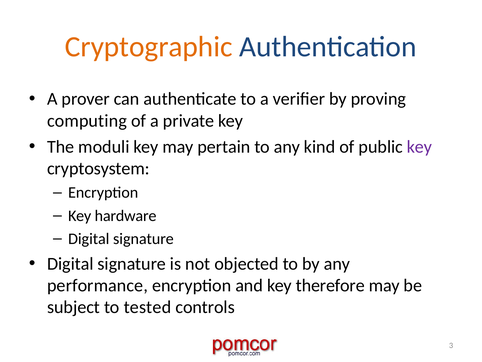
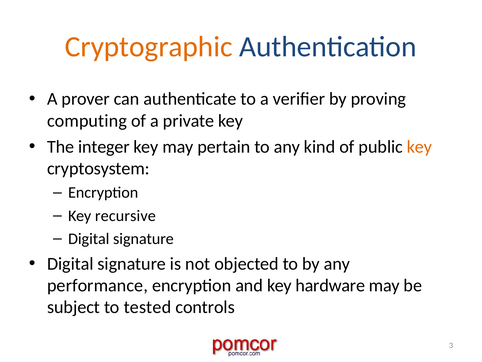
moduli: moduli -> integer
key at (419, 147) colour: purple -> orange
hardware: hardware -> recursive
therefore: therefore -> hardware
